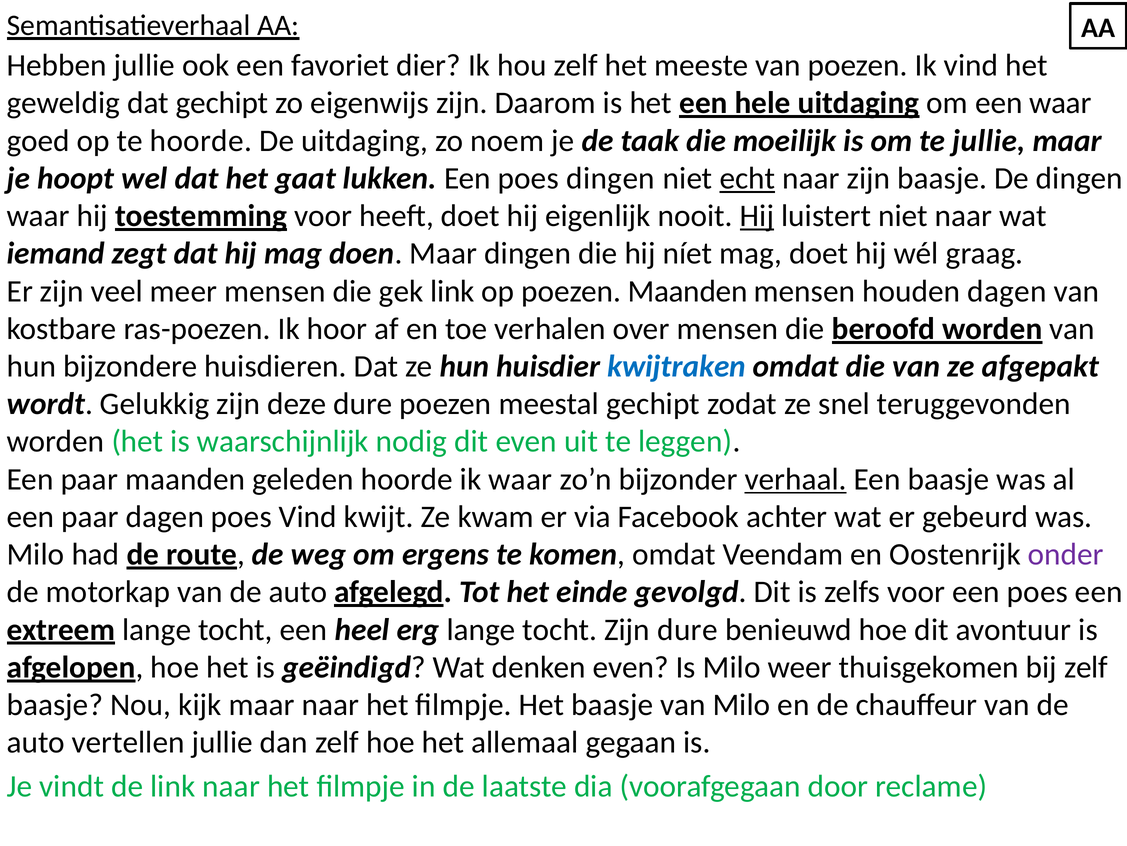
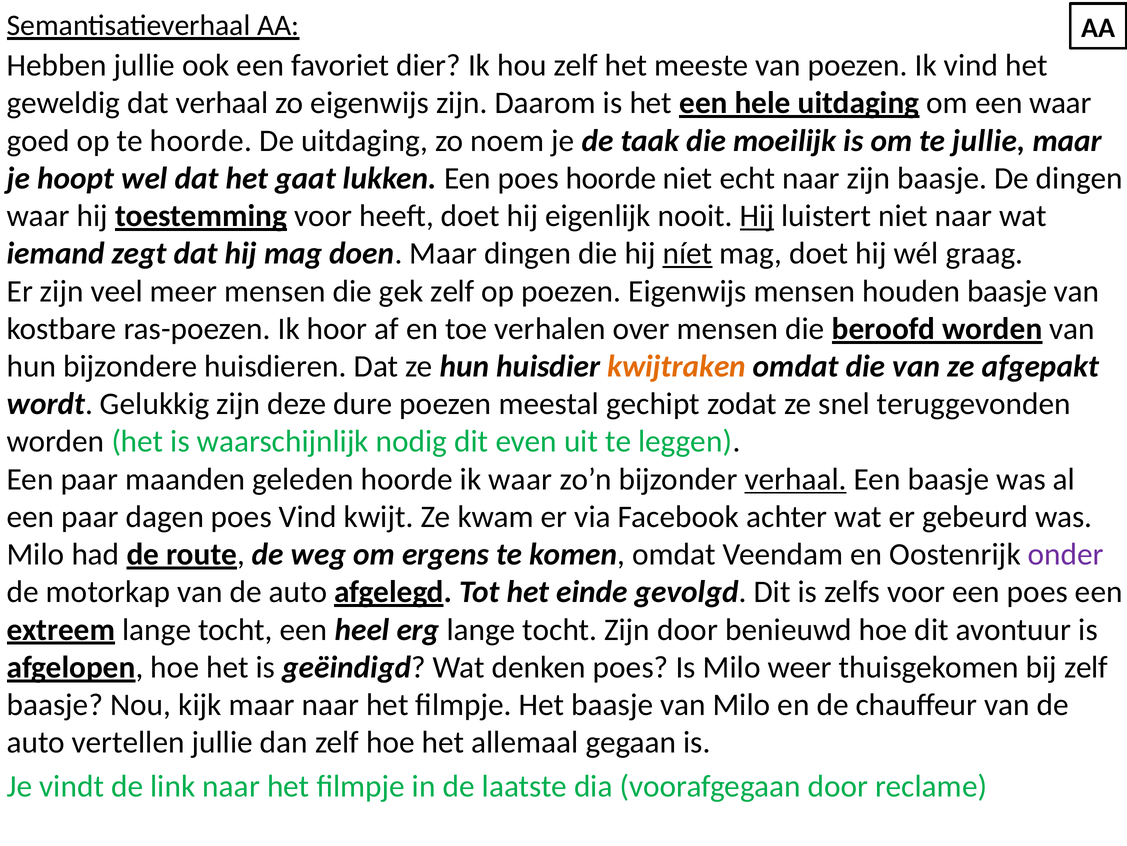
dat gechipt: gechipt -> verhaal
poes dingen: dingen -> hoorde
echt underline: present -> none
níet underline: none -> present
gek link: link -> zelf
poezen Maanden: Maanden -> Eigenwijs
houden dagen: dagen -> baasje
kwijtraken colour: blue -> orange
Zijn dure: dure -> door
denken even: even -> poes
